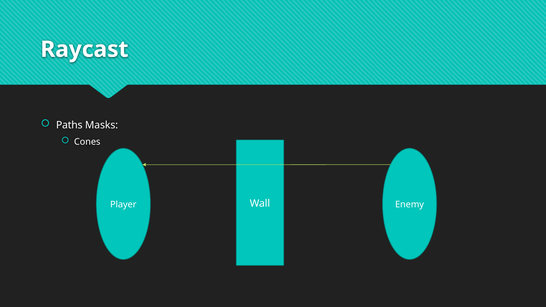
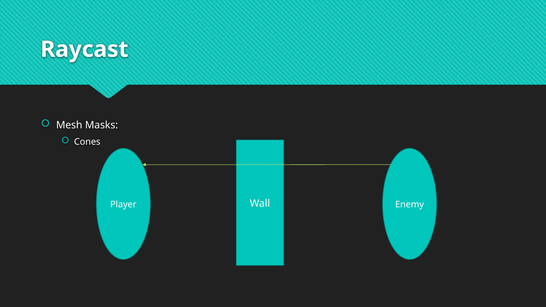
Paths: Paths -> Mesh
